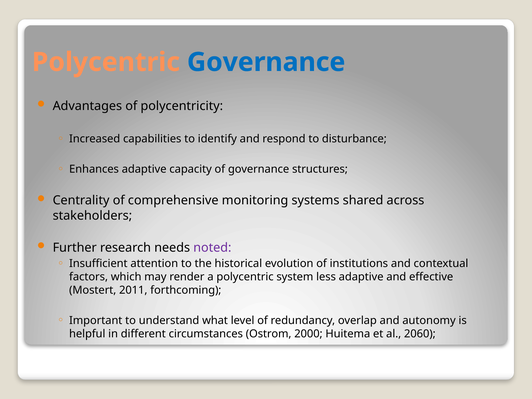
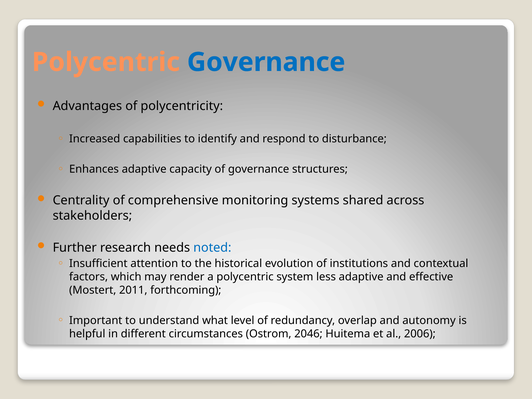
noted colour: purple -> blue
2000: 2000 -> 2046
2060: 2060 -> 2006
